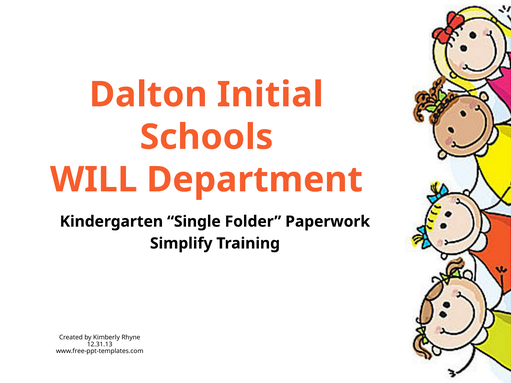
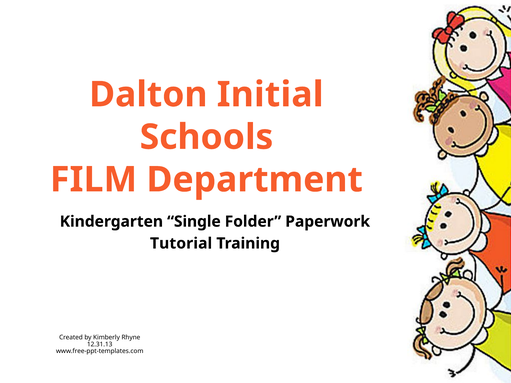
WILL: WILL -> FILM
Simplify: Simplify -> Tutorial
